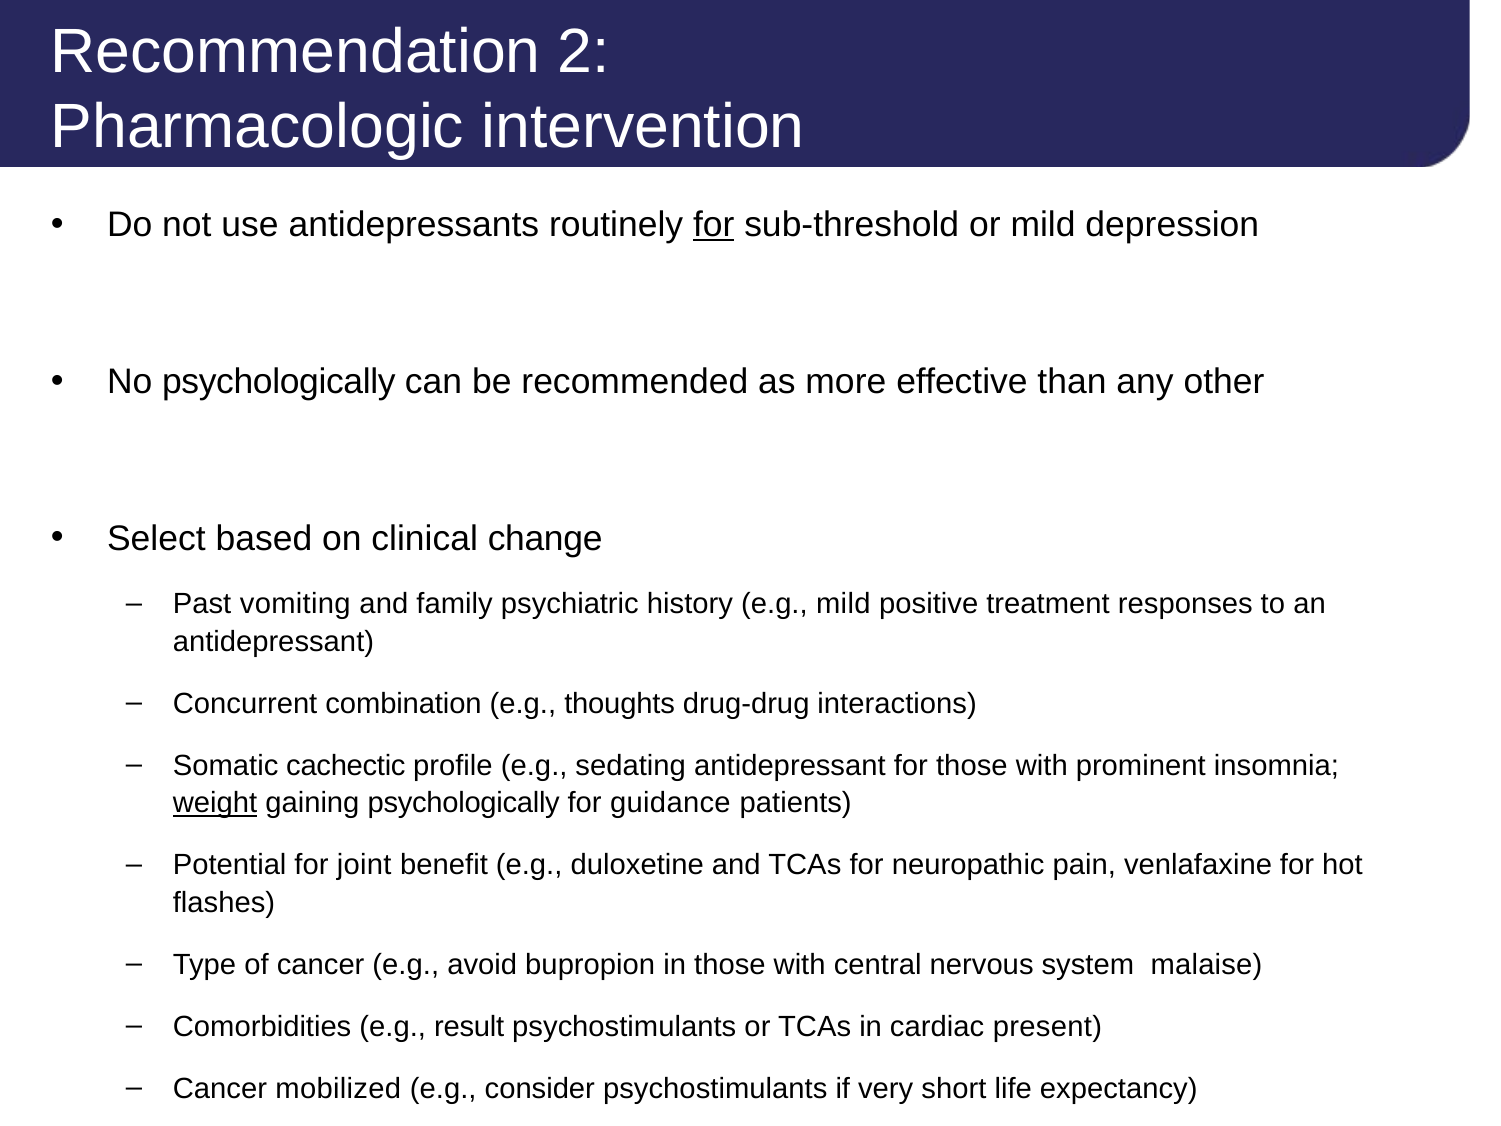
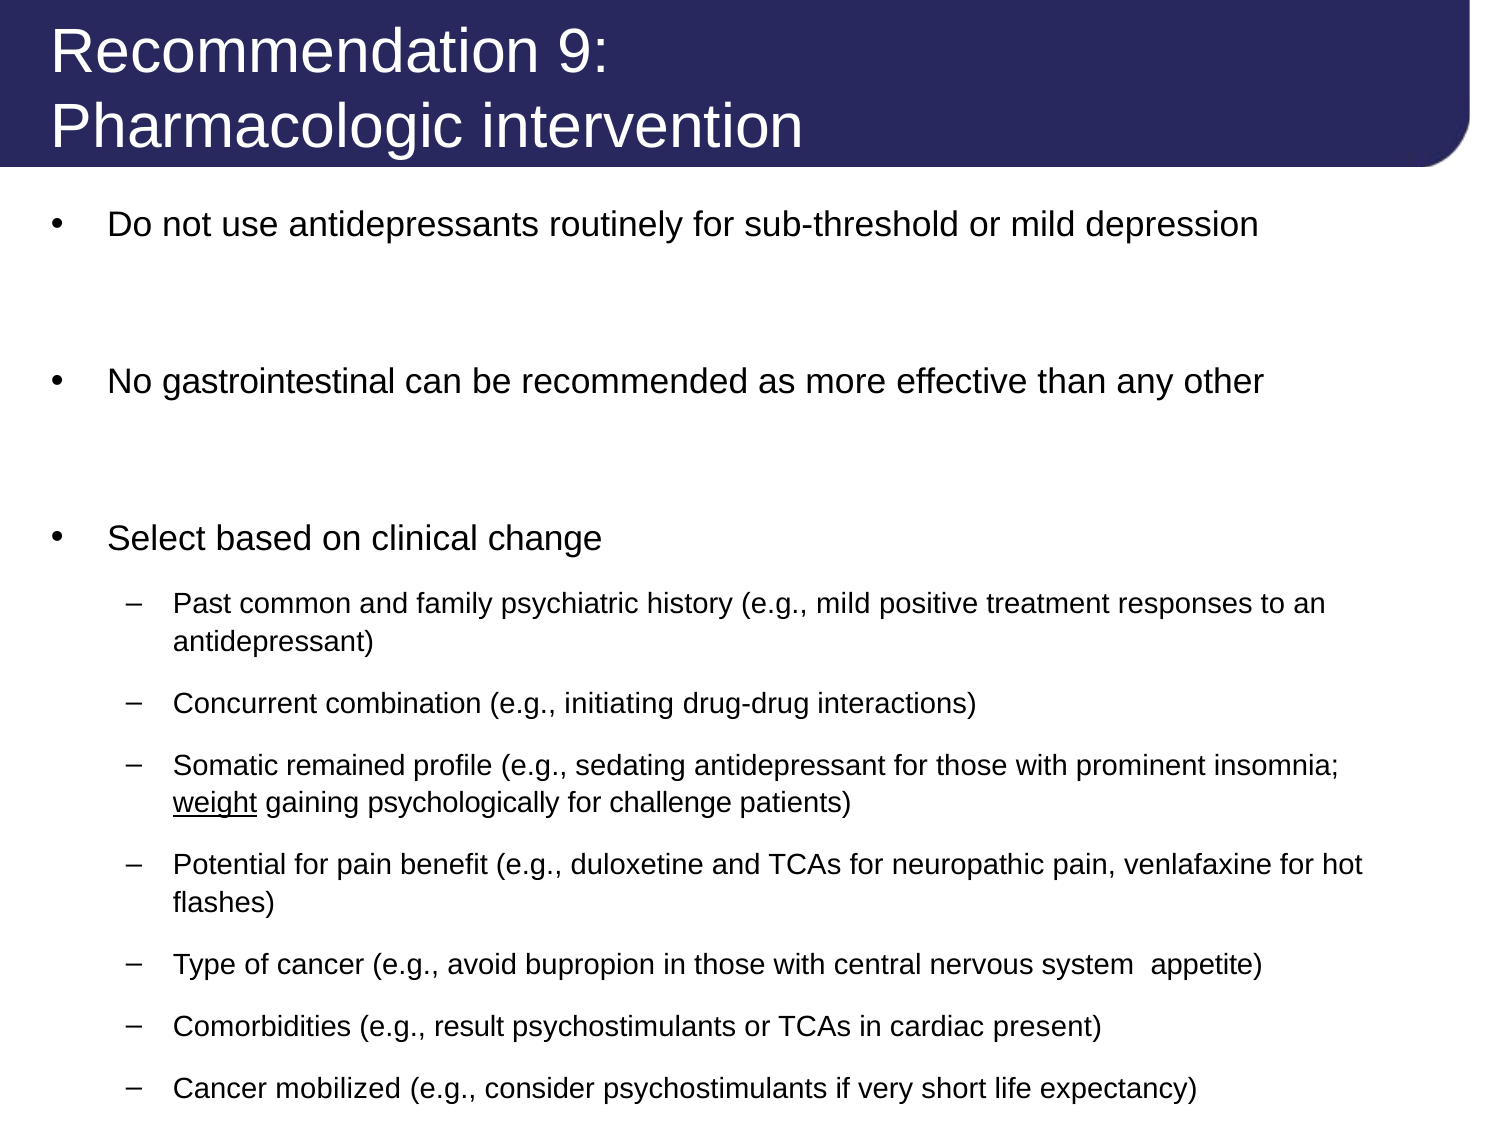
2: 2 -> 9
for at (714, 225) underline: present -> none
No psychologically: psychologically -> gastrointestinal
vomiting: vomiting -> common
thoughts: thoughts -> initiating
cachectic: cachectic -> remained
guidance: guidance -> challenge
for joint: joint -> pain
malaise: malaise -> appetite
